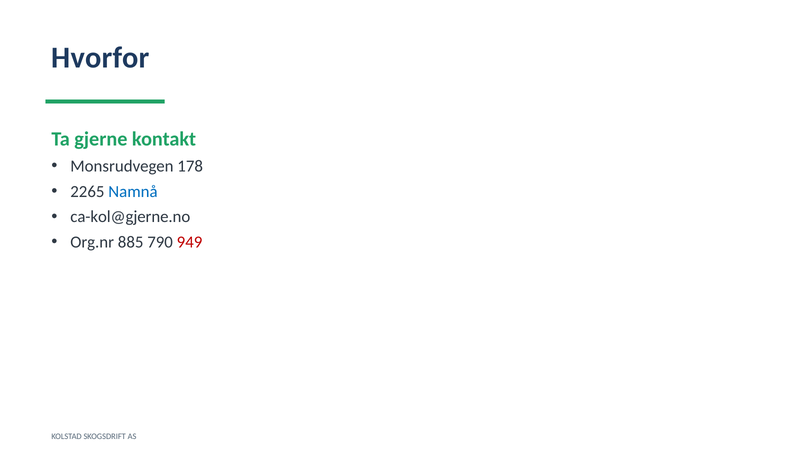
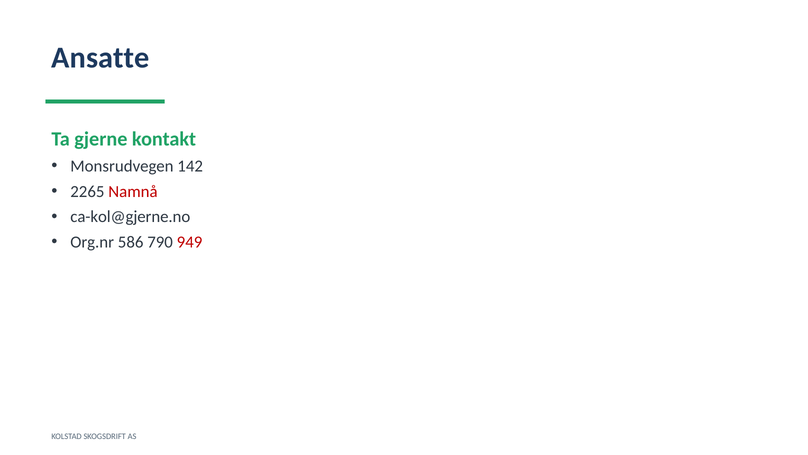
Hvorfor: Hvorfor -> Ansatte
178: 178 -> 142
Namnå colour: blue -> red
885: 885 -> 586
